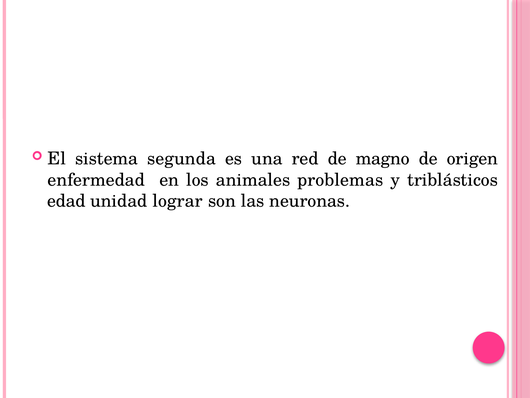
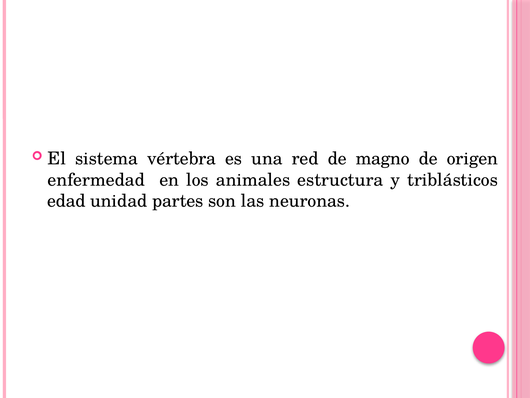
segunda: segunda -> vértebra
problemas: problemas -> estructura
lograr: lograr -> partes
